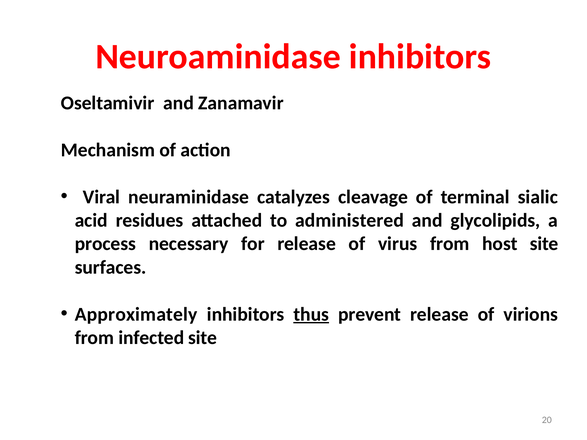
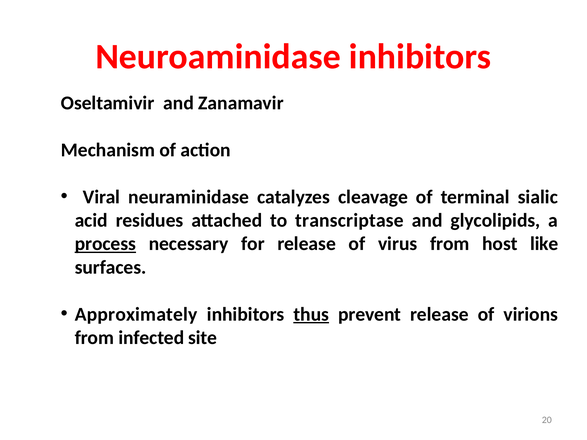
administered: administered -> transcriptase
process underline: none -> present
host site: site -> like
